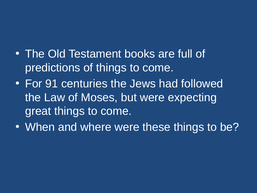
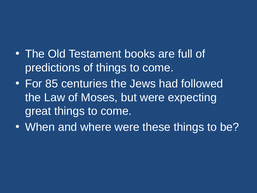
91: 91 -> 85
